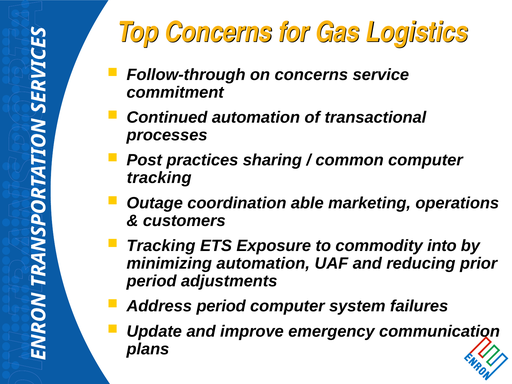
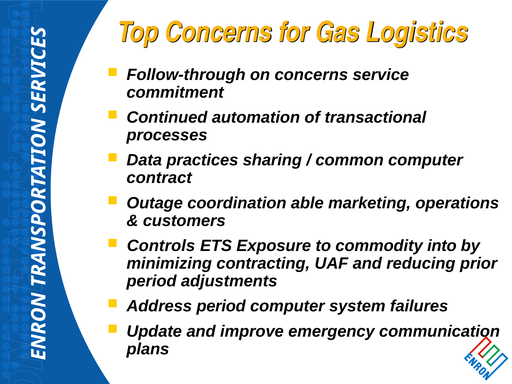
Post: Post -> Data
tracking at (159, 178): tracking -> contract
Tracking at (161, 246): Tracking -> Controls
minimizing automation: automation -> contracting
